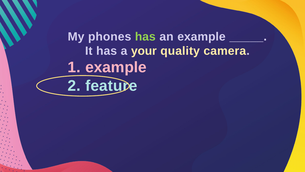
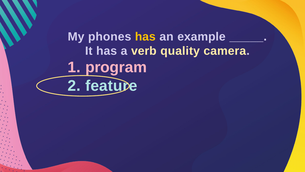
has at (145, 37) colour: light green -> yellow
your: your -> verb
1 example: example -> program
